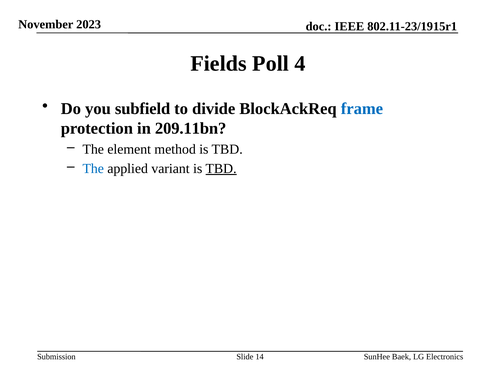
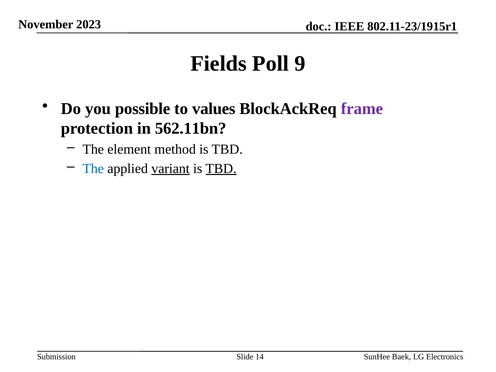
4: 4 -> 9
subfield: subfield -> possible
divide: divide -> values
frame colour: blue -> purple
209.11bn: 209.11bn -> 562.11bn
variant underline: none -> present
